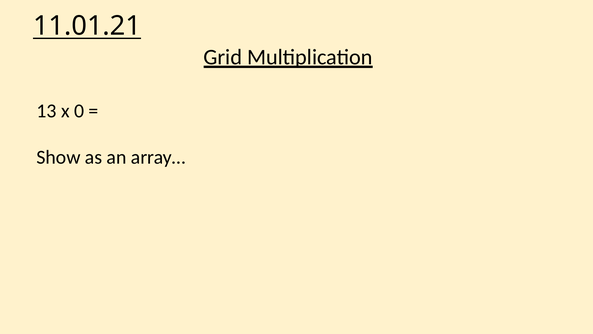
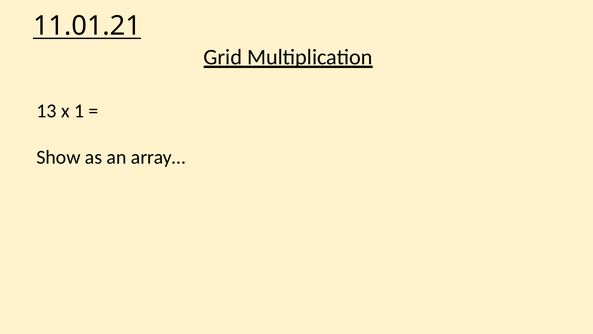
0: 0 -> 1
